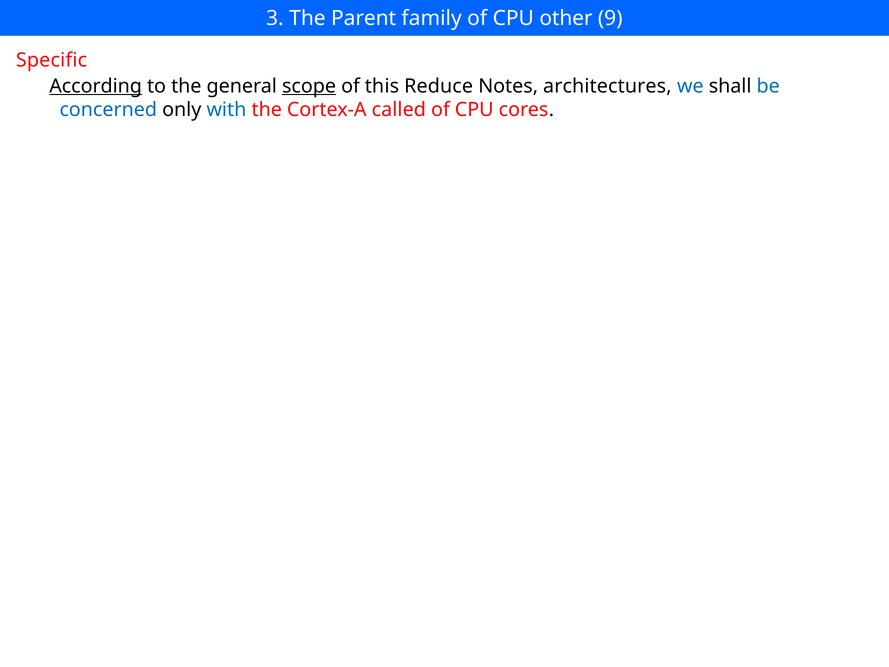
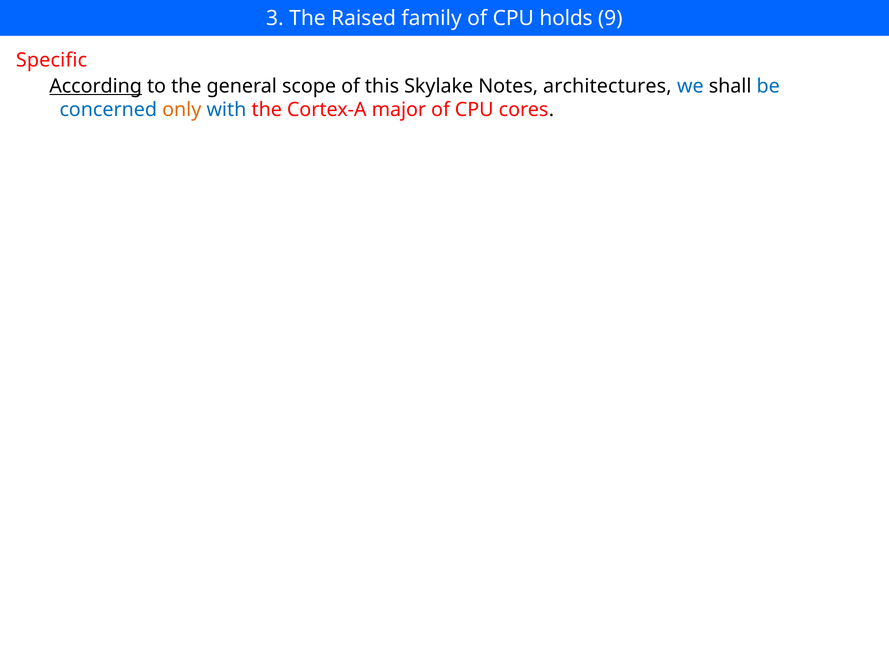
Parent: Parent -> Raised
other: other -> holds
scope underline: present -> none
Reduce: Reduce -> Skylake
only colour: black -> orange
called: called -> major
